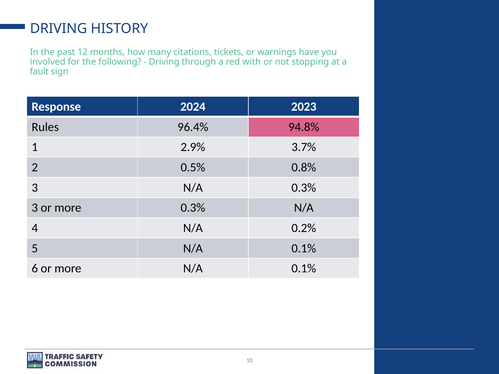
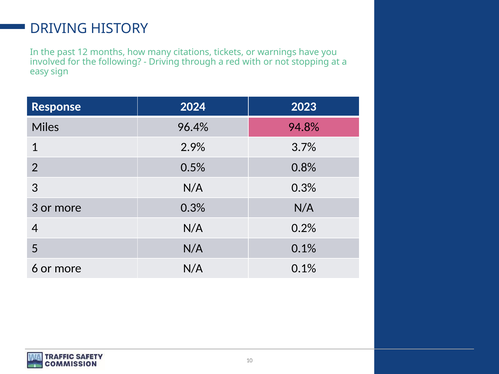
fault: fault -> easy
Rules: Rules -> Miles
